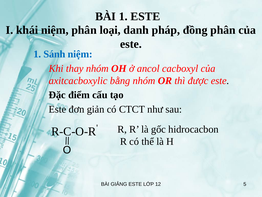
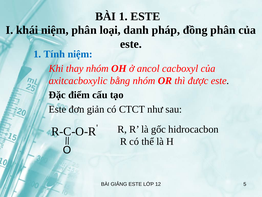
Sánh: Sánh -> Tính
